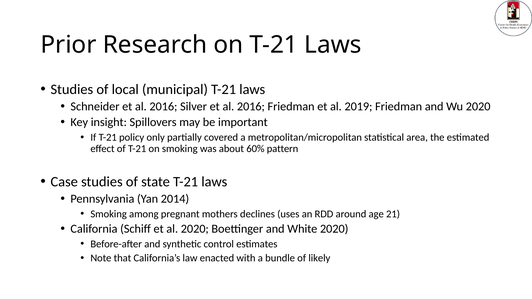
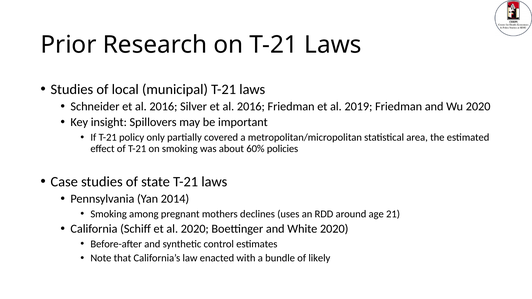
pattern: pattern -> policies
